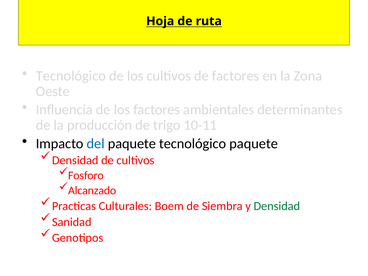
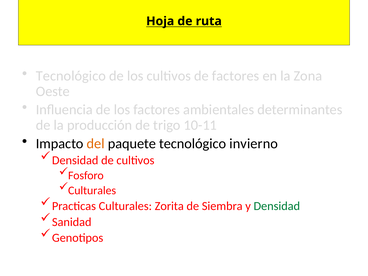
del colour: blue -> orange
tecnológico paquete: paquete -> invierno
Alcanzado at (92, 191): Alcanzado -> Culturales
Boem: Boem -> Zorita
